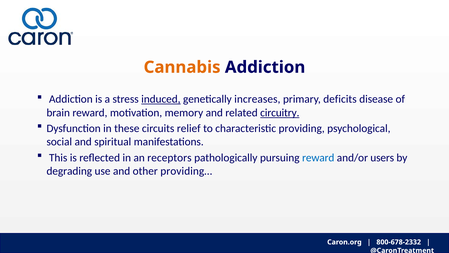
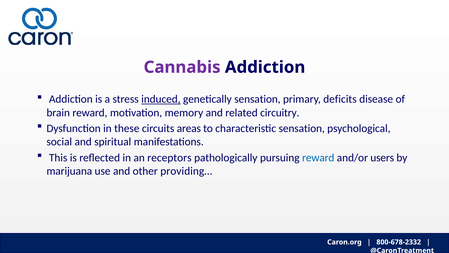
Cannabis colour: orange -> purple
genetically increases: increases -> sensation
circuitry underline: present -> none
relief: relief -> areas
characteristic providing: providing -> sensation
degrading: degrading -> marijuana
